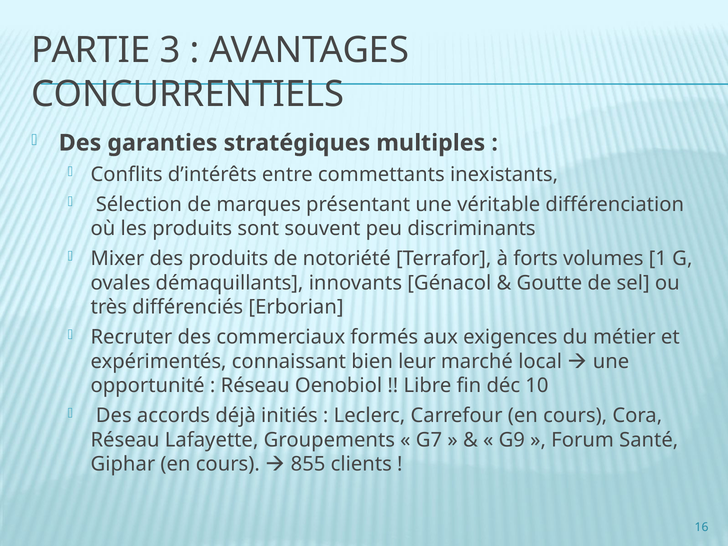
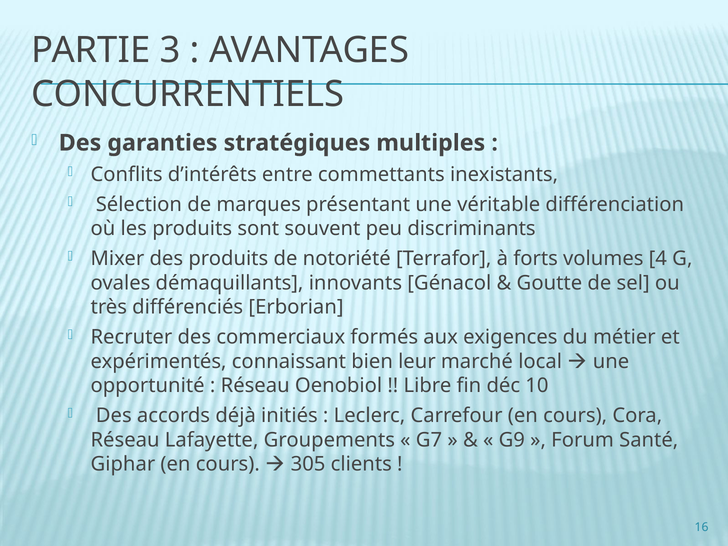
1: 1 -> 4
855: 855 -> 305
